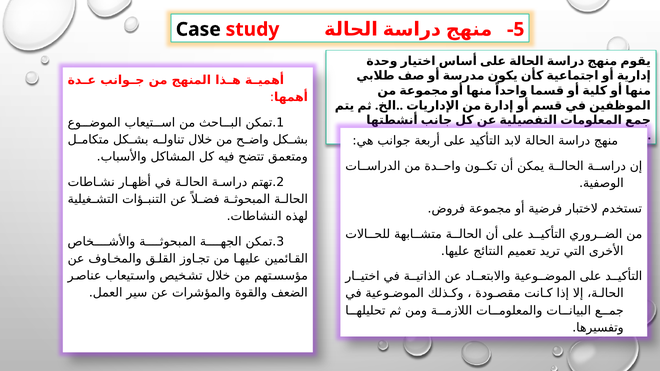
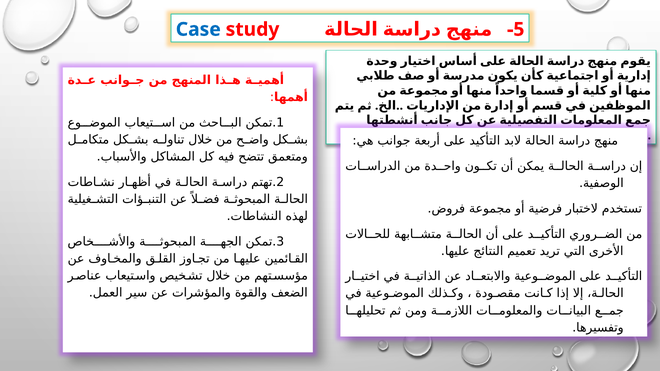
Case colour: black -> blue
